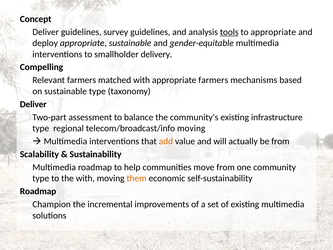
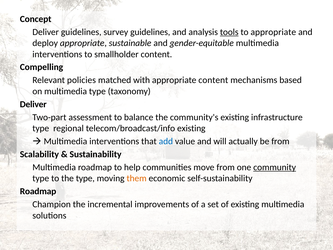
smallholder delivery: delivery -> content
Relevant farmers: farmers -> policies
appropriate farmers: farmers -> content
on sustainable: sustainable -> multimedia
telecom/broadcast/info moving: moving -> existing
add colour: orange -> blue
community underline: none -> present
the with: with -> type
